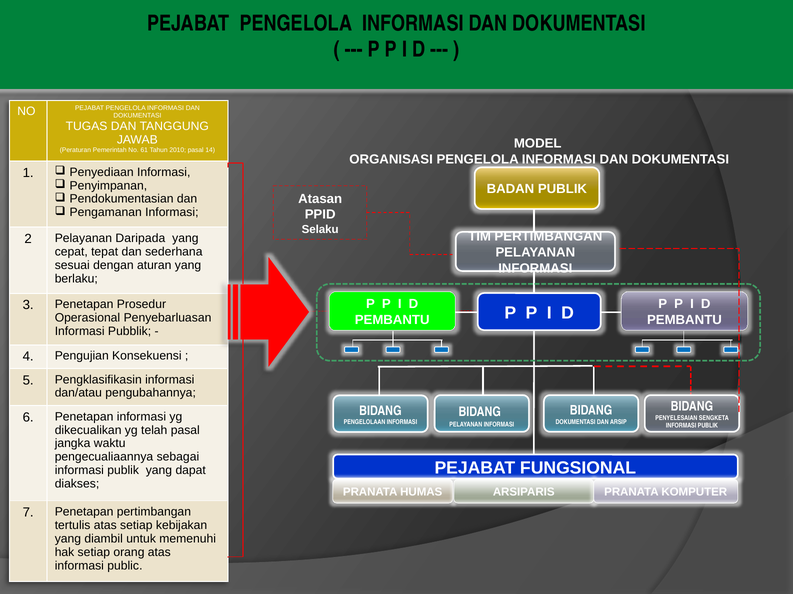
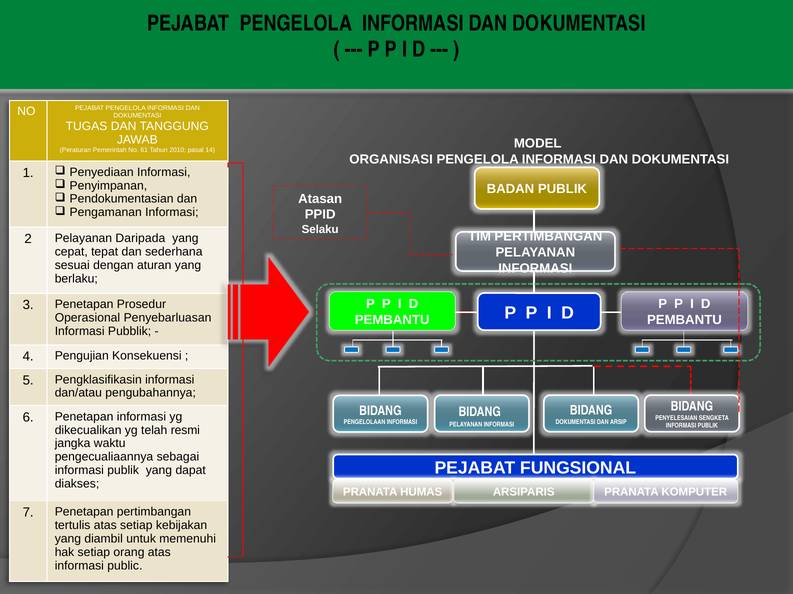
telah pasal: pasal -> resmi
